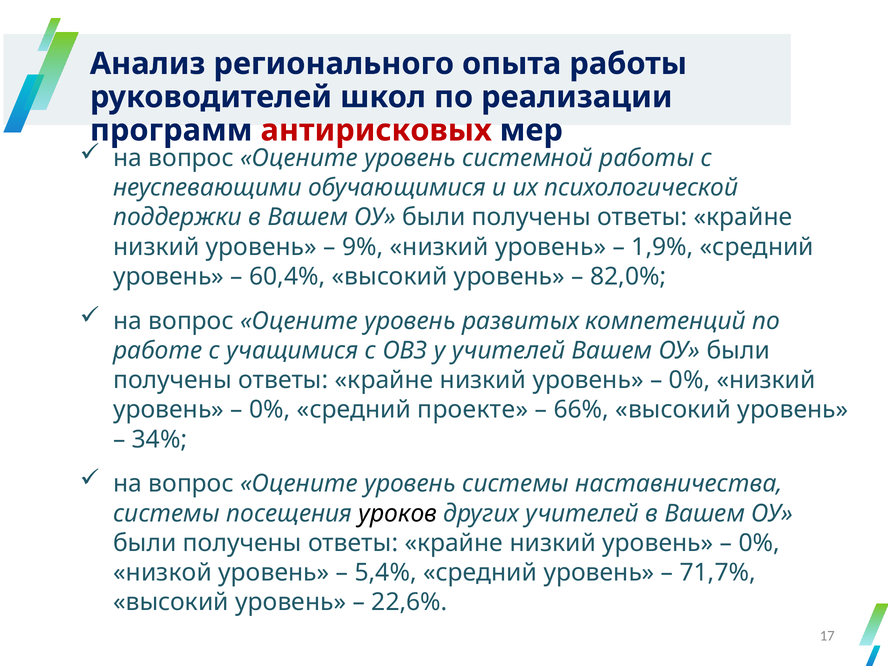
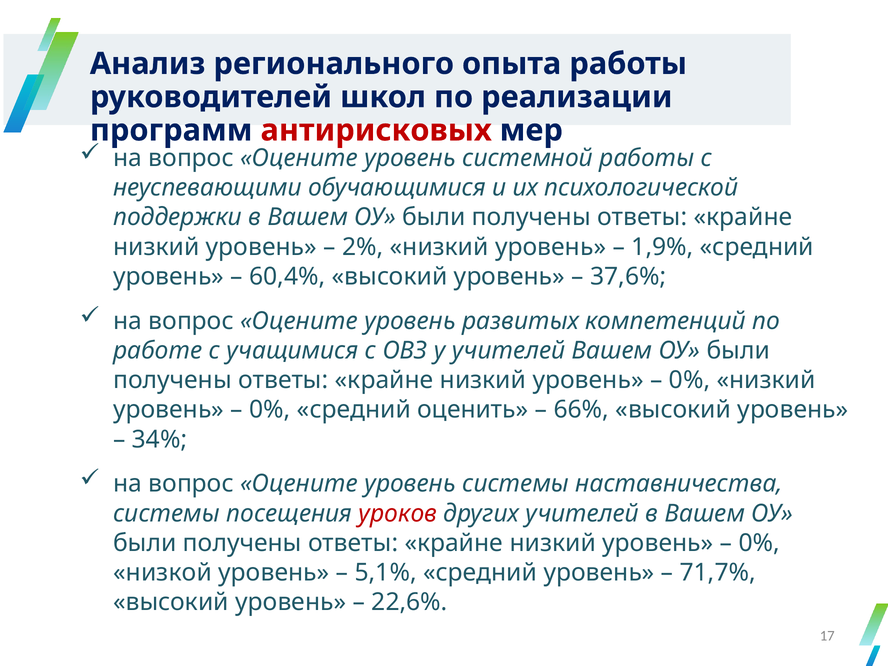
9%: 9% -> 2%
82,0%: 82,0% -> 37,6%
проекте: проекте -> оценить
уроков colour: black -> red
5,4%: 5,4% -> 5,1%
